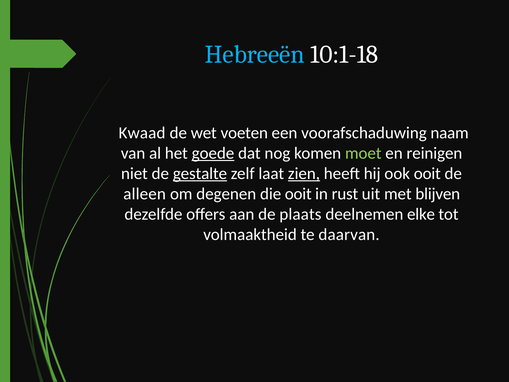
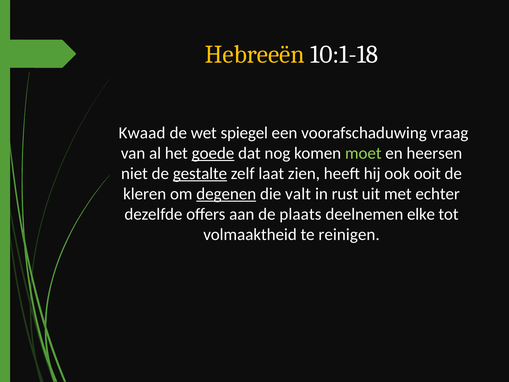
Hebreeën colour: light blue -> yellow
voeten: voeten -> spiegel
naam: naam -> vraag
reinigen: reinigen -> heersen
zien underline: present -> none
alleen: alleen -> kleren
degenen underline: none -> present
die ooit: ooit -> valt
blijven: blijven -> echter
daarvan: daarvan -> reinigen
